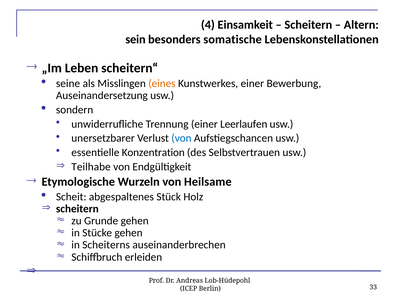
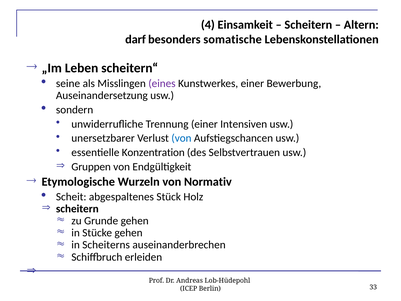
sein: sein -> darf
eines colour: orange -> purple
Leerlaufen: Leerlaufen -> Intensiven
Teilhabe: Teilhabe -> Gruppen
Heilsame: Heilsame -> Normativ
